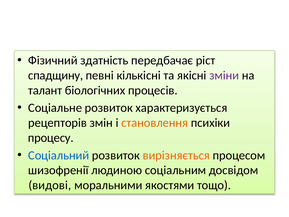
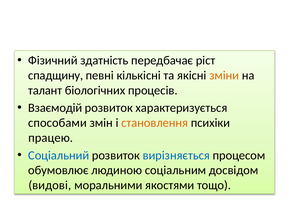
зміни colour: purple -> orange
Соціальне: Соціальне -> Взаємодій
рецепторів: рецепторів -> способами
процесу: процесу -> працею
вирізняється colour: orange -> blue
шизофренії: шизофренії -> обумовлює
